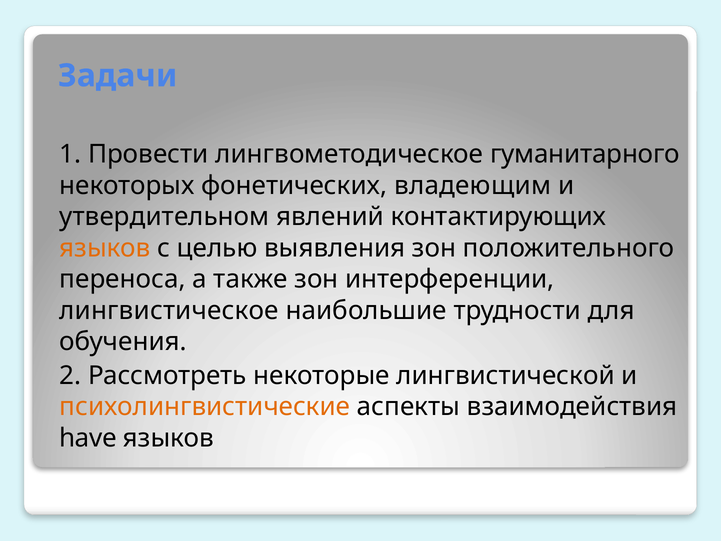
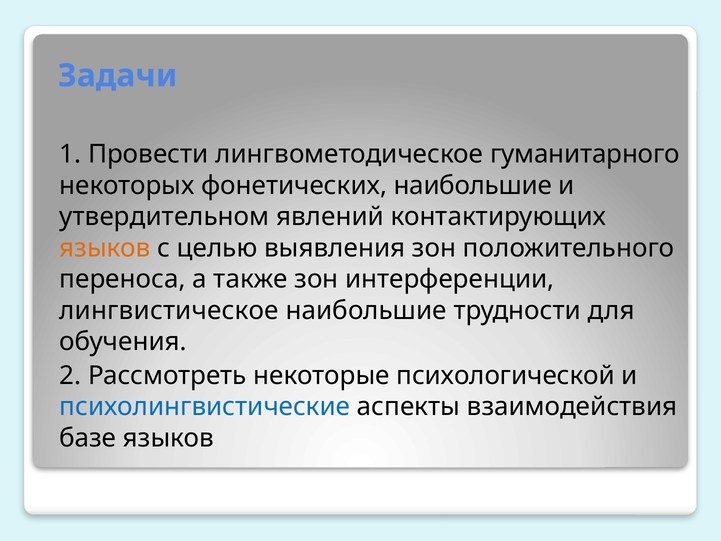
фонетических владеющим: владеющим -> наибольшие
лингвистической: лингвистической -> психологической
психолингвистические colour: orange -> blue
have: have -> базе
